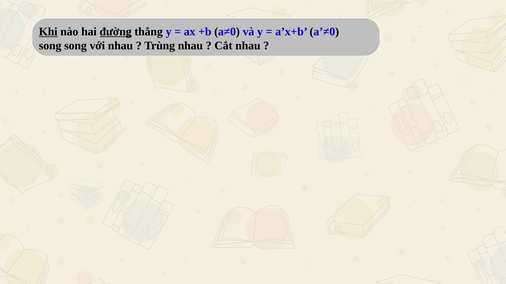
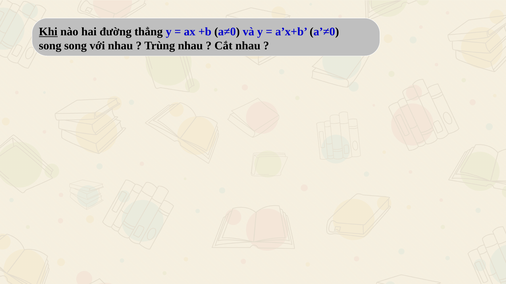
đường underline: present -> none
